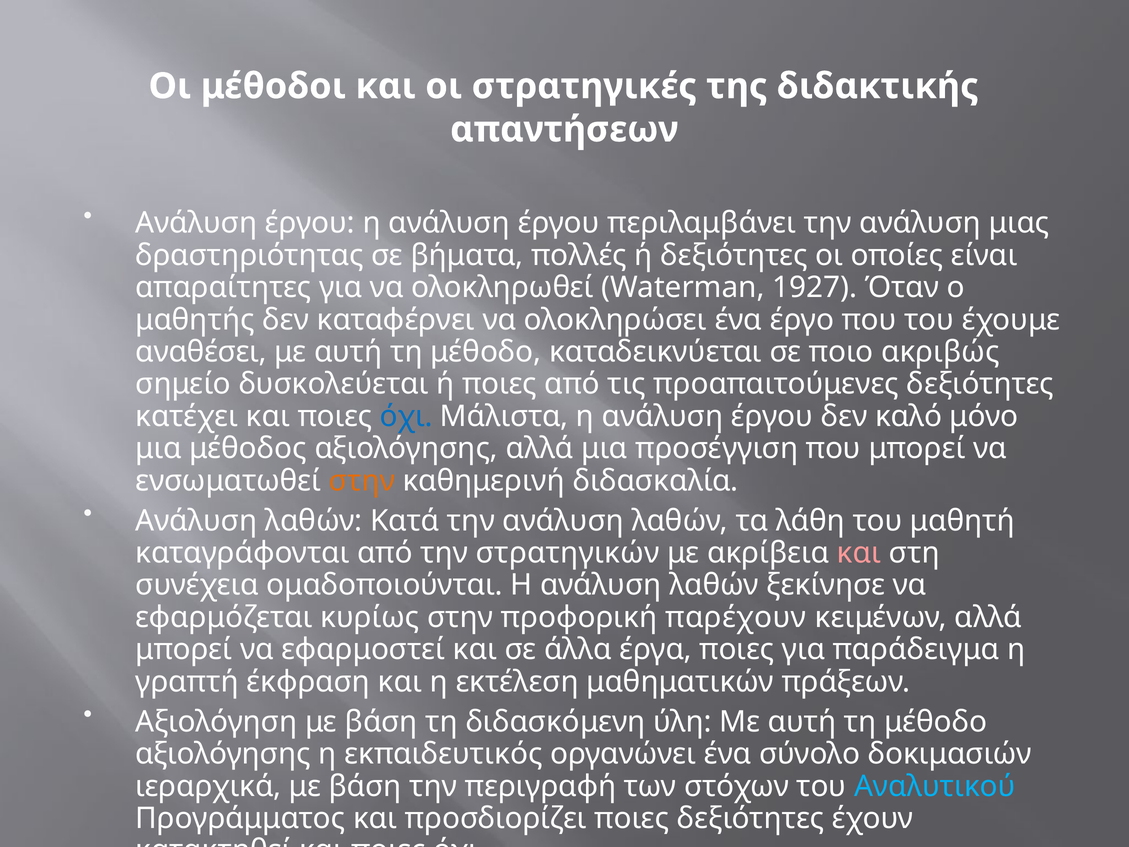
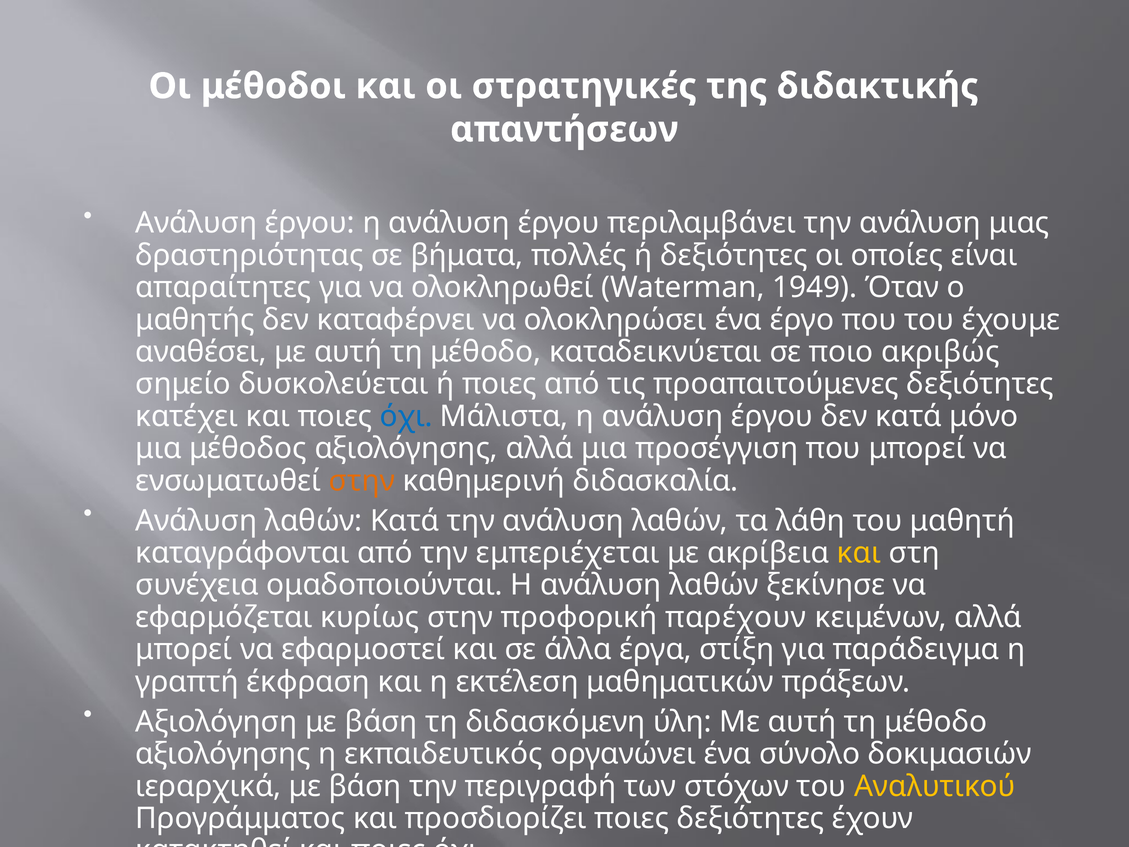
1927: 1927 -> 1949
δεν καλό: καλό -> κατά
στρατηγικών: στρατηγικών -> εμπεριέχεται
και at (859, 553) colour: pink -> yellow
έργα ποιες: ποιες -> στίξη
Αναλυτικού colour: light blue -> yellow
